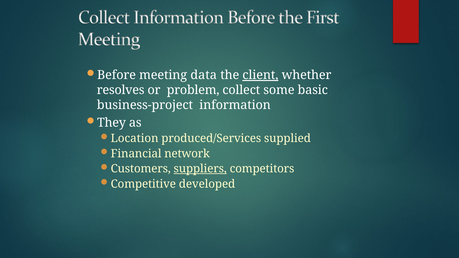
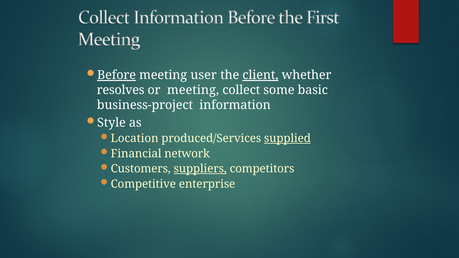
Before underline: none -> present
data: data -> user
or problem: problem -> meeting
They: They -> Style
supplied underline: none -> present
developed: developed -> enterprise
